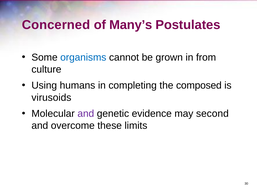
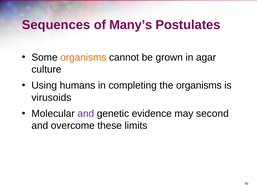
Concerned: Concerned -> Sequences
organisms at (83, 57) colour: blue -> orange
from: from -> agar
the composed: composed -> organisms
